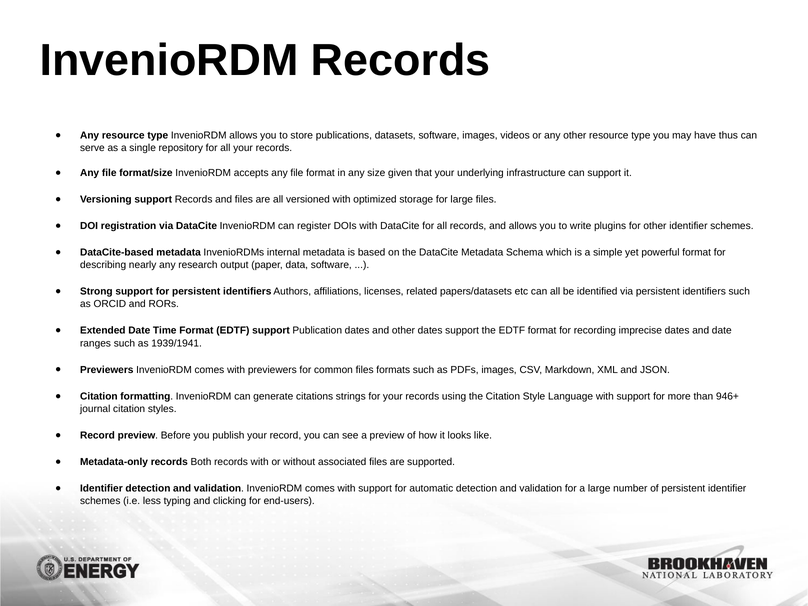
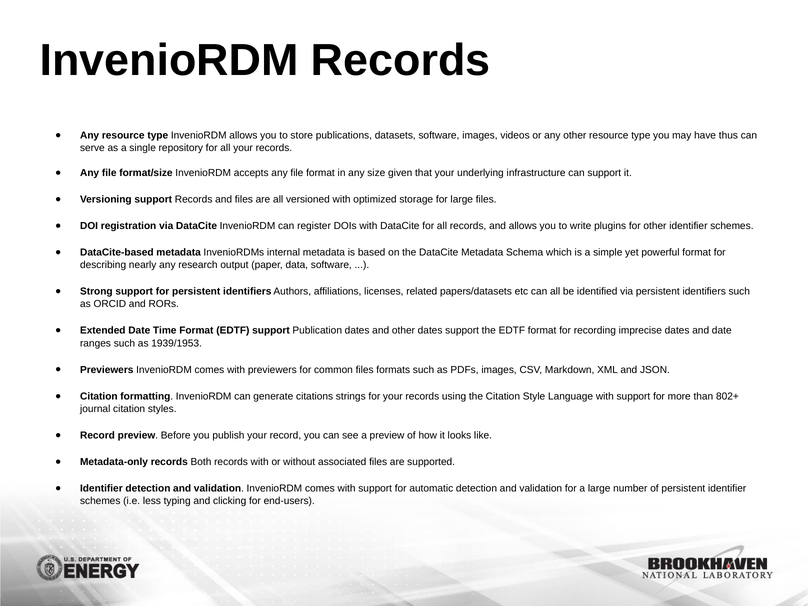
1939/1941: 1939/1941 -> 1939/1953
946+: 946+ -> 802+
